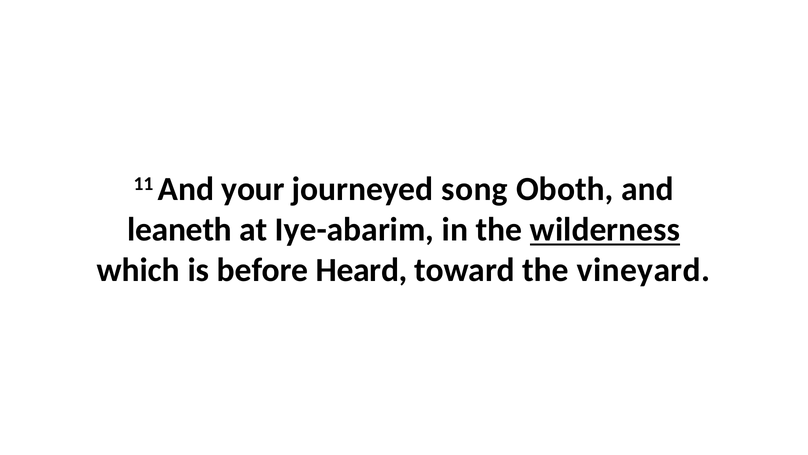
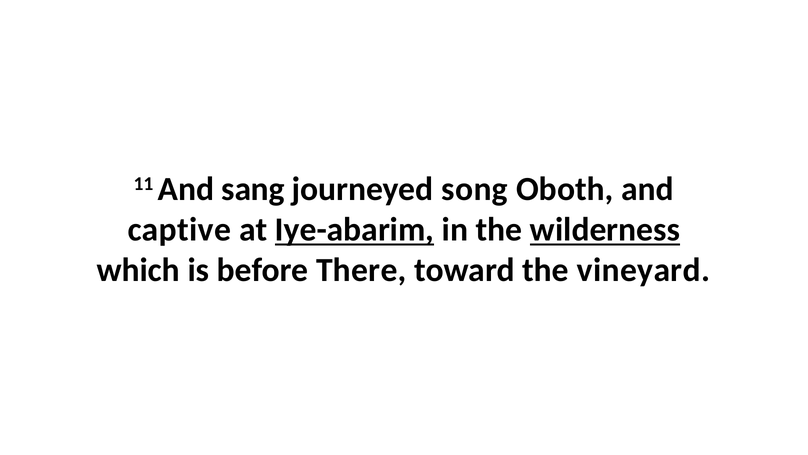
your: your -> sang
leaneth: leaneth -> captive
Iye-abarim underline: none -> present
Heard: Heard -> There
